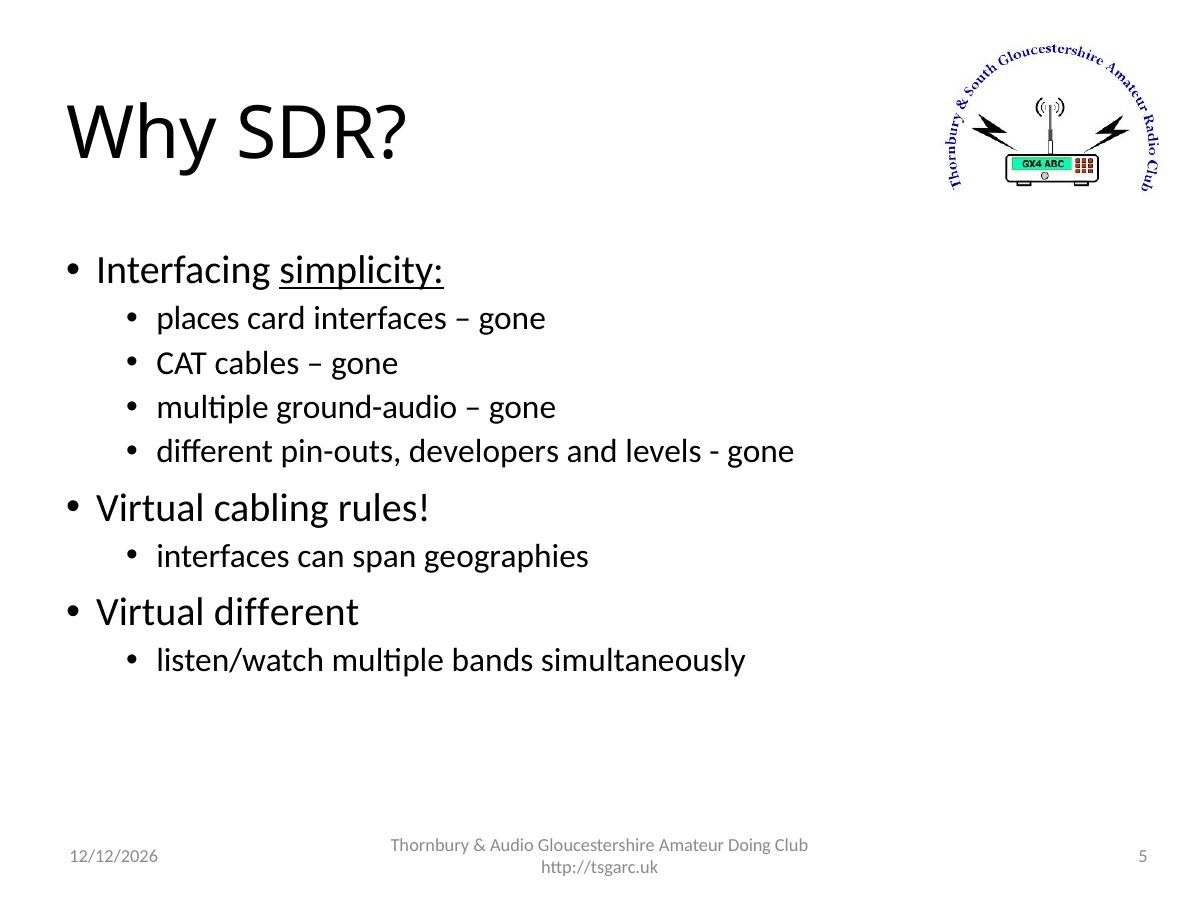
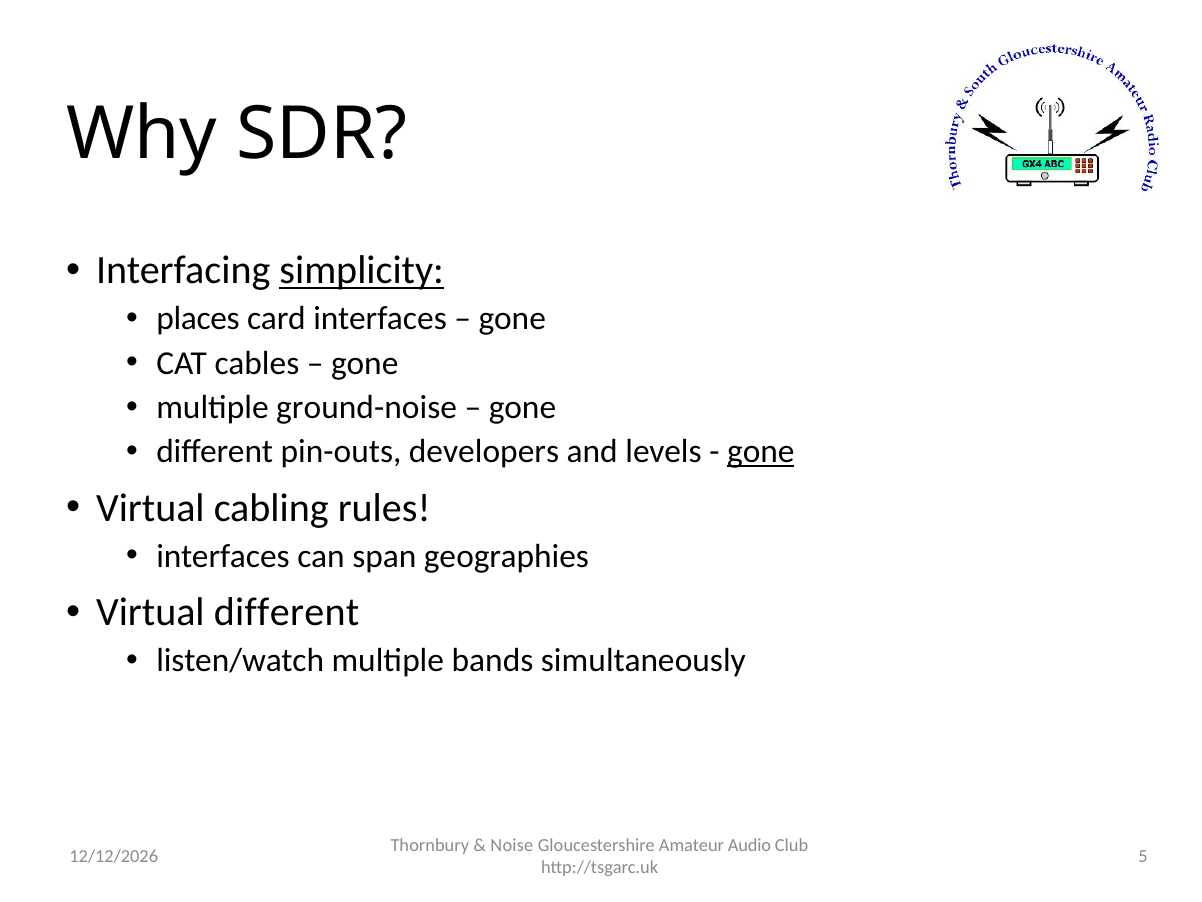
ground-audio: ground-audio -> ground-noise
gone at (761, 452) underline: none -> present
Audio: Audio -> Noise
Doing: Doing -> Audio
